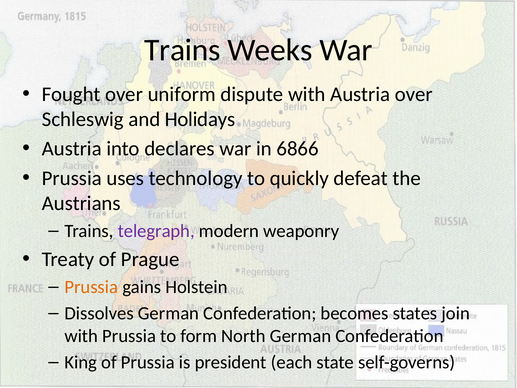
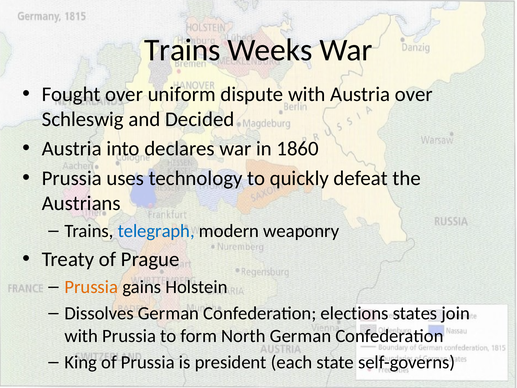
Holidays: Holidays -> Decided
6866: 6866 -> 1860
telegraph colour: purple -> blue
becomes: becomes -> elections
